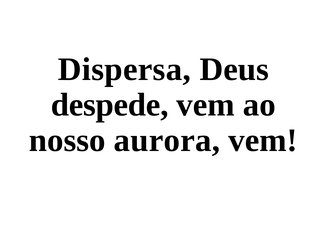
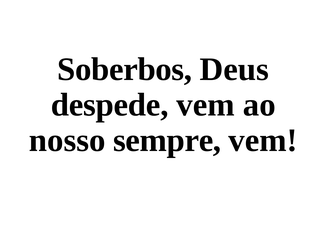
Dispersa: Dispersa -> Soberbos
aurora: aurora -> sempre
